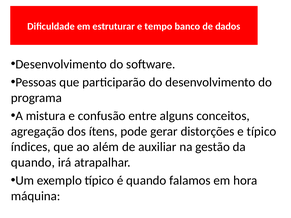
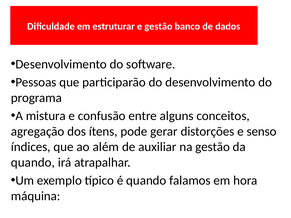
e tempo: tempo -> gestão
e típico: típico -> senso
